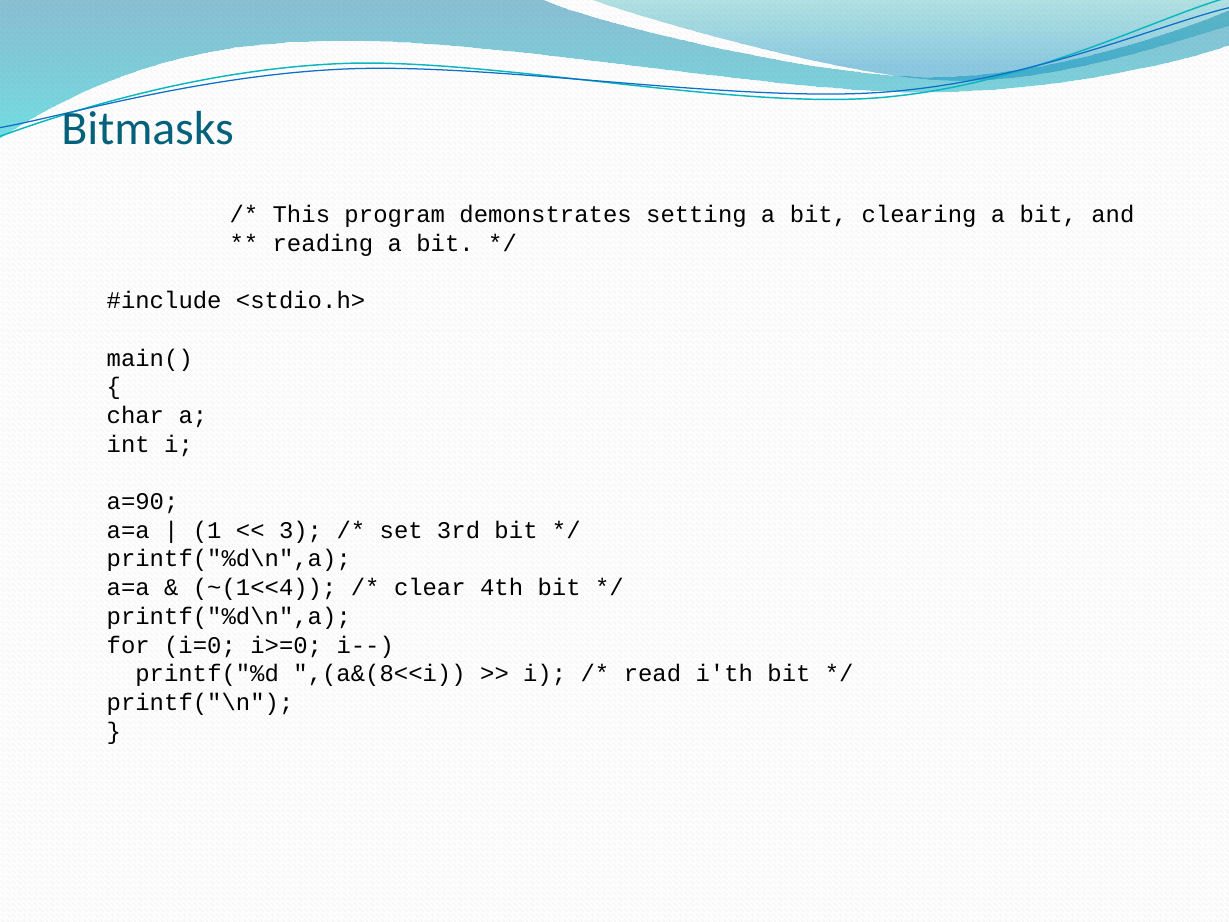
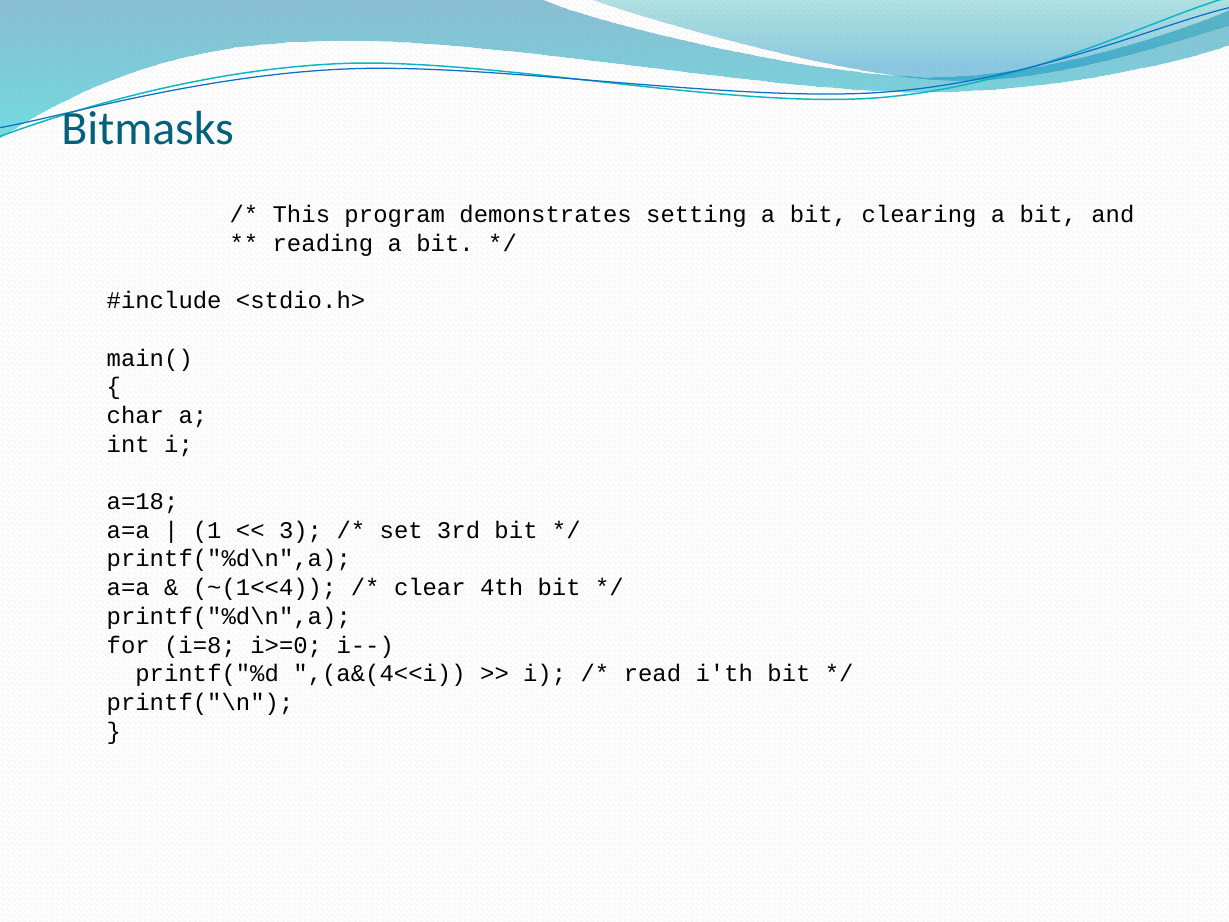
a=90: a=90 -> a=18
i=0: i=0 -> i=8
,(a&(8<<i: ,(a&(8<<i -> ,(a&(4<<i
